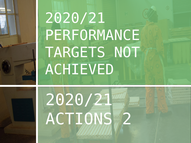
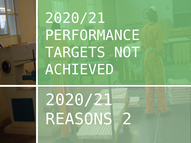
ACTIONS: ACTIONS -> REASONS
